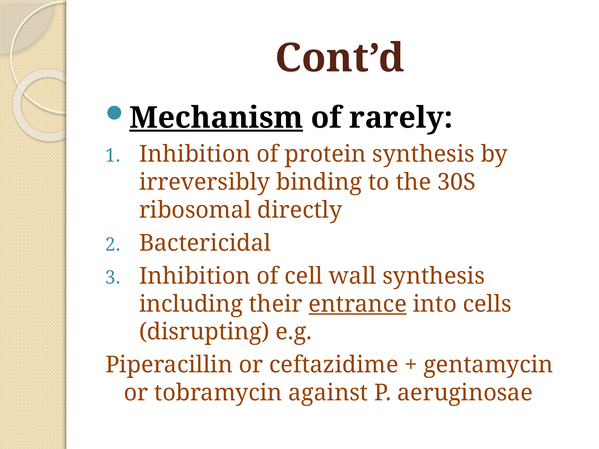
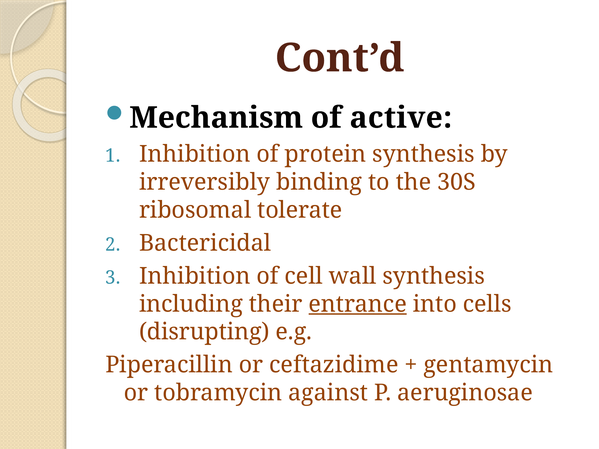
Mechanism underline: present -> none
rarely: rarely -> active
directly: directly -> tolerate
